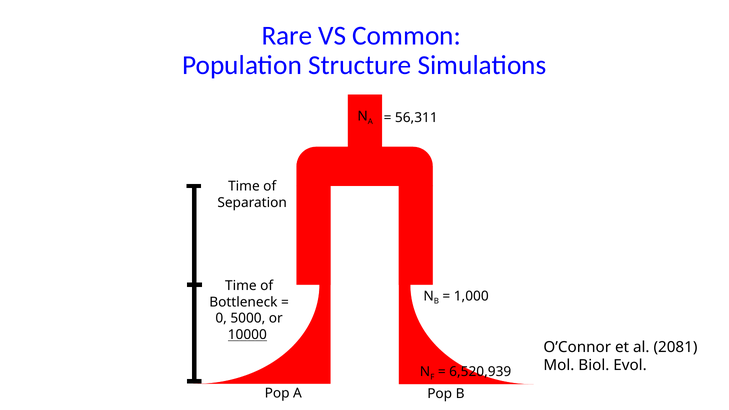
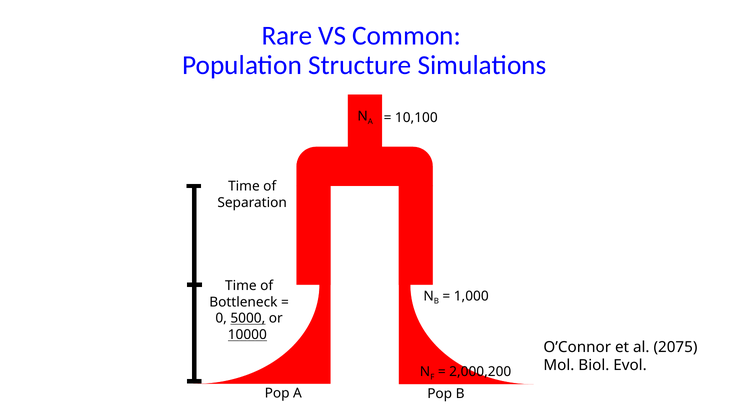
56,311: 56,311 -> 10,100
5000 underline: none -> present
2081: 2081 -> 2075
6,520,939: 6,520,939 -> 2,000,200
